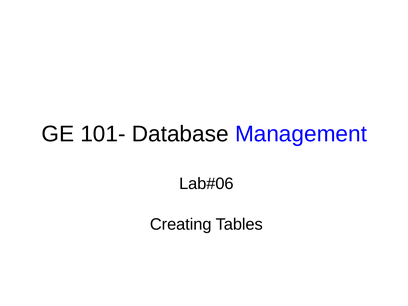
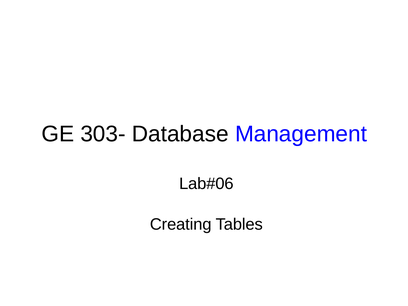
101-: 101- -> 303-
